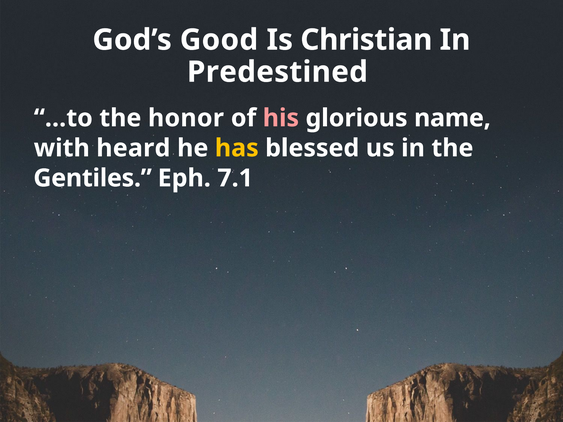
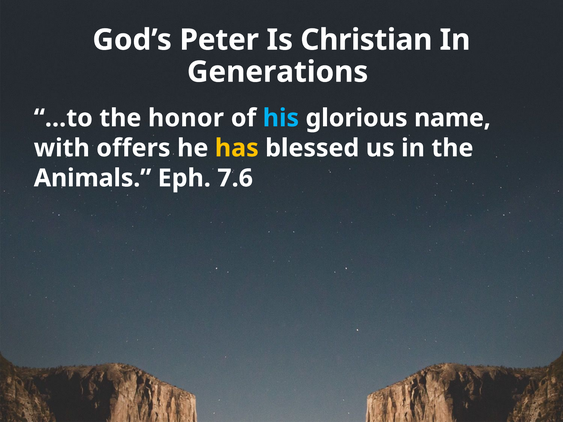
Good: Good -> Peter
Predestined: Predestined -> Generations
his colour: pink -> light blue
heard: heard -> offers
Gentiles: Gentiles -> Animals
7.1: 7.1 -> 7.6
